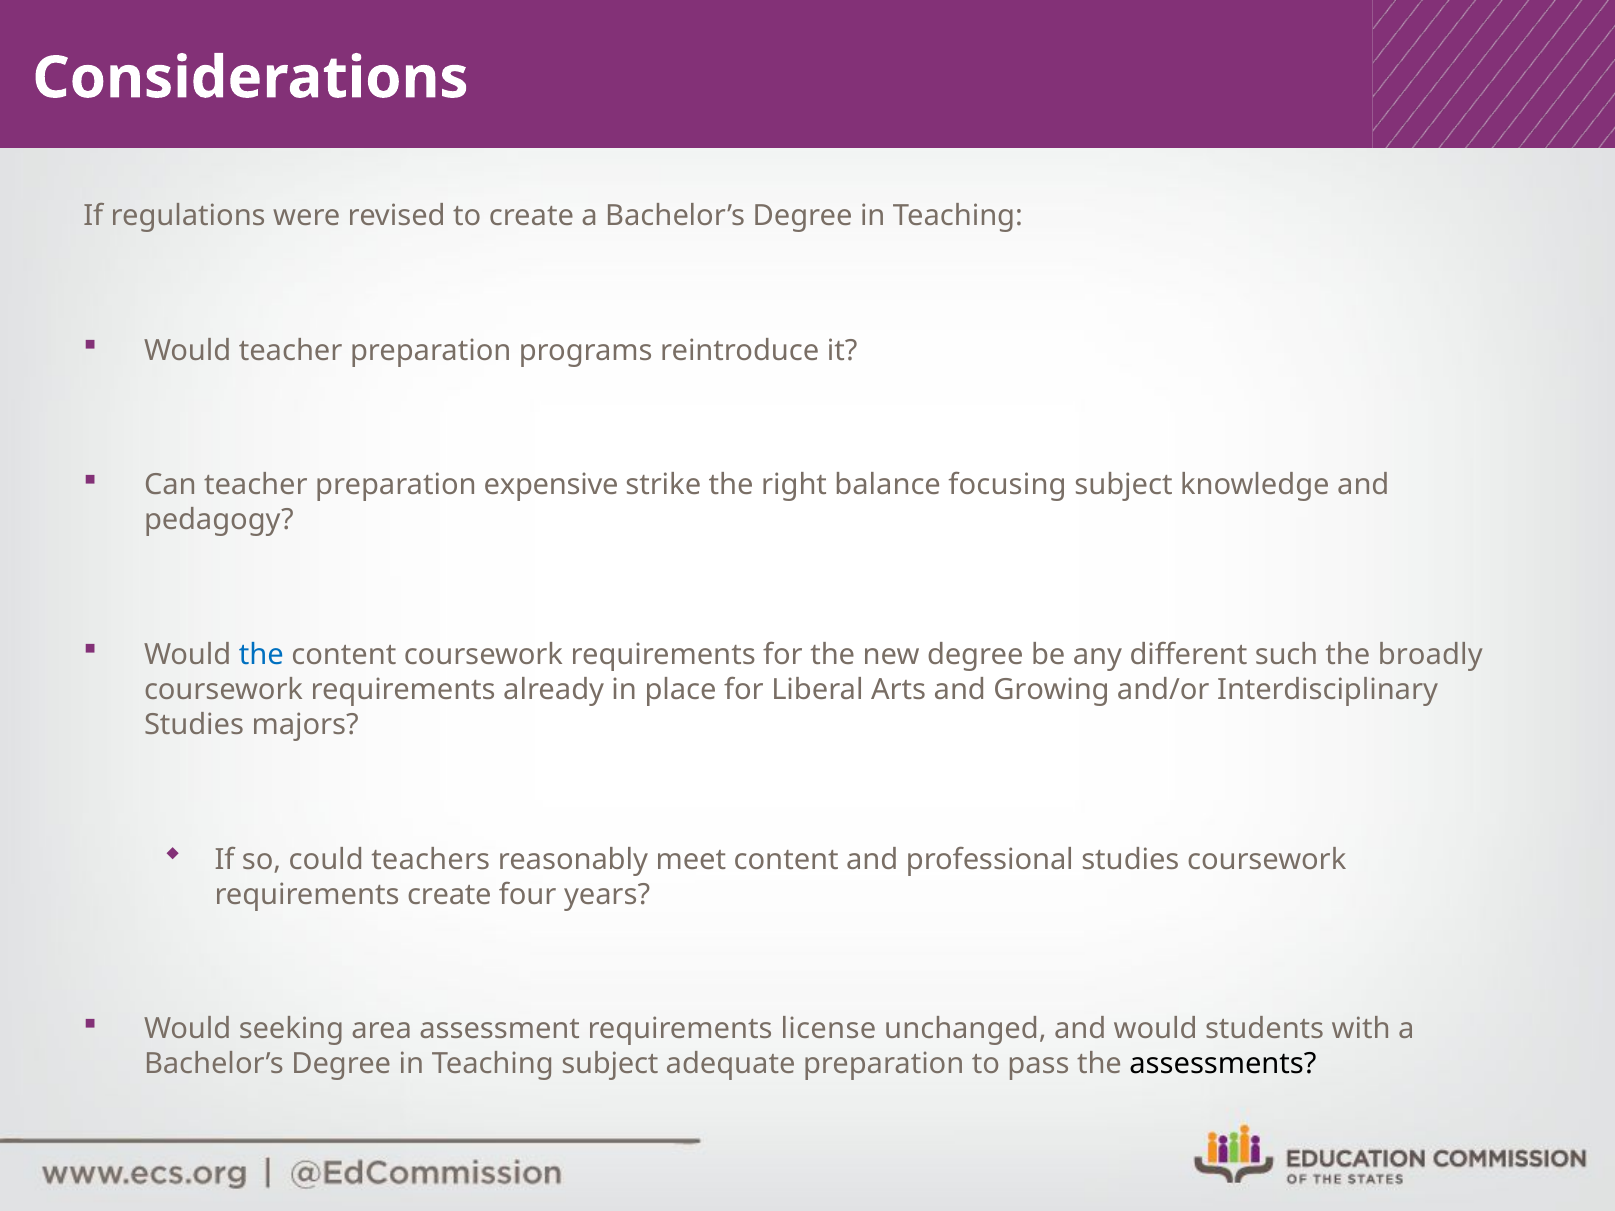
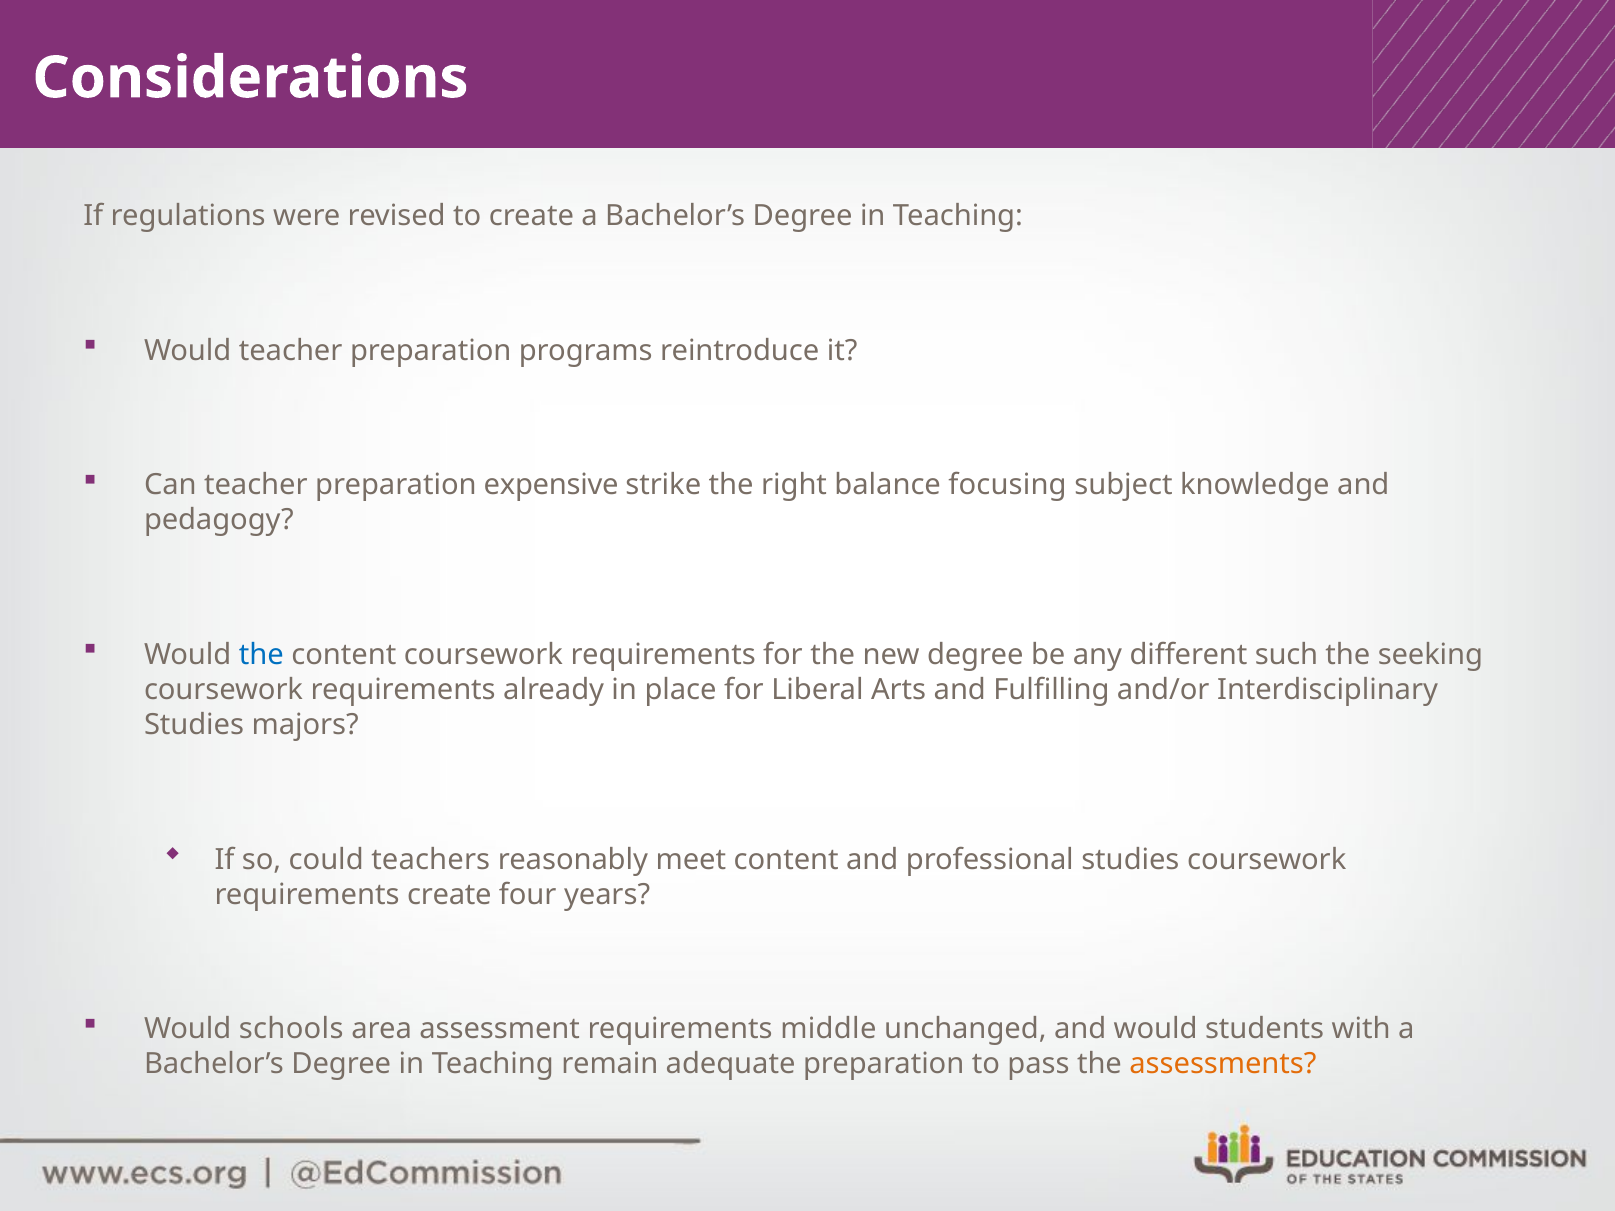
broadly: broadly -> seeking
Growing: Growing -> Fulfilling
seeking: seeking -> schools
license: license -> middle
Teaching subject: subject -> remain
assessments colour: black -> orange
